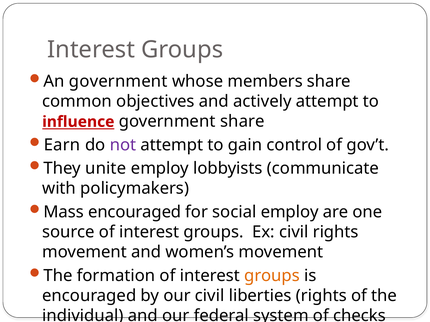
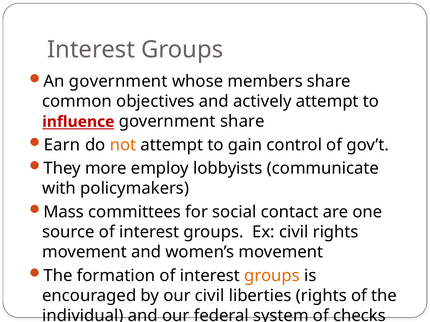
not colour: purple -> orange
unite: unite -> more
Mass encouraged: encouraged -> committees
social employ: employ -> contact
